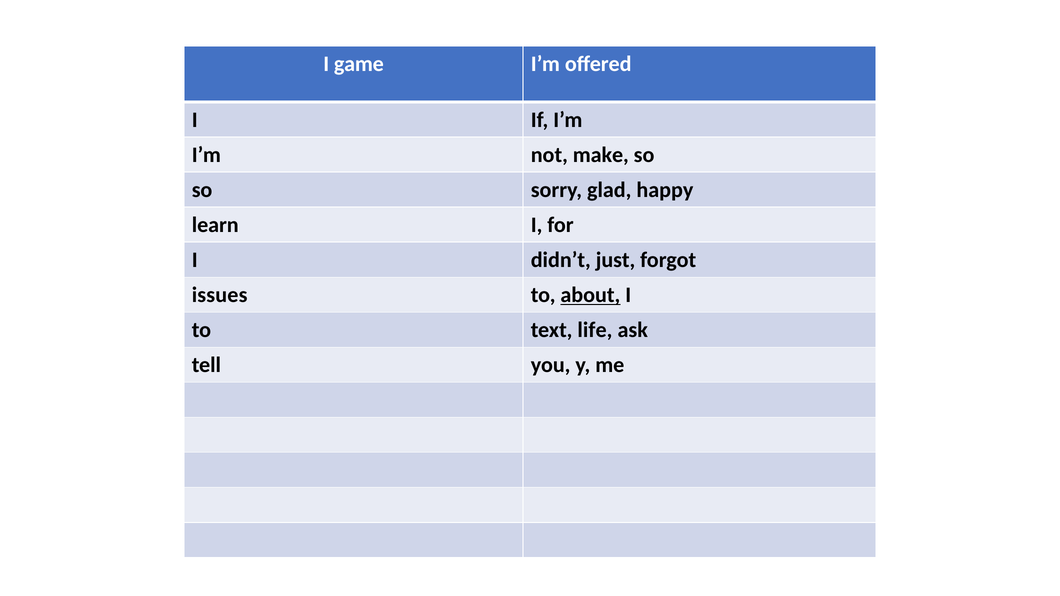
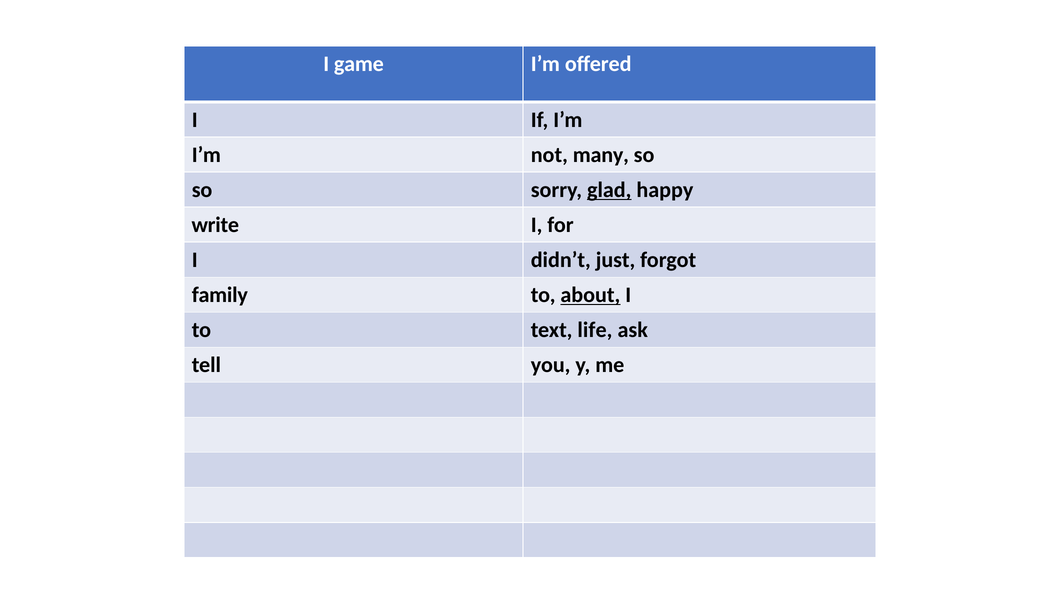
make: make -> many
glad underline: none -> present
learn: learn -> write
issues: issues -> family
